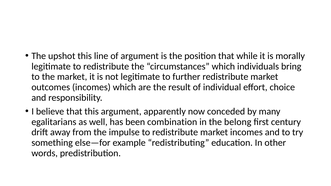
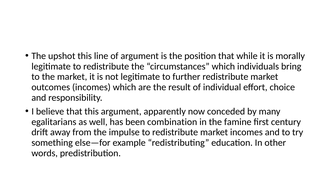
belong: belong -> famine
